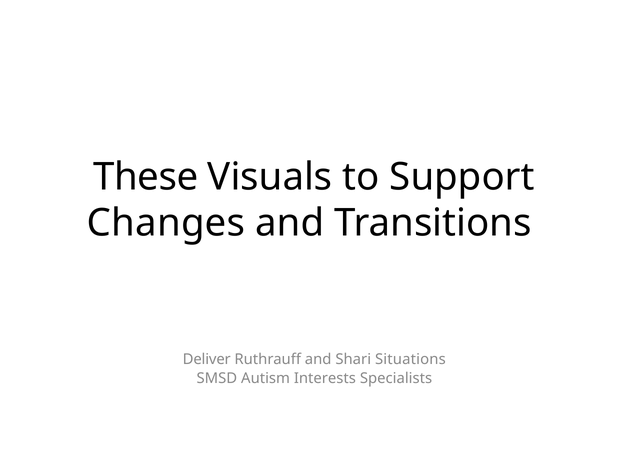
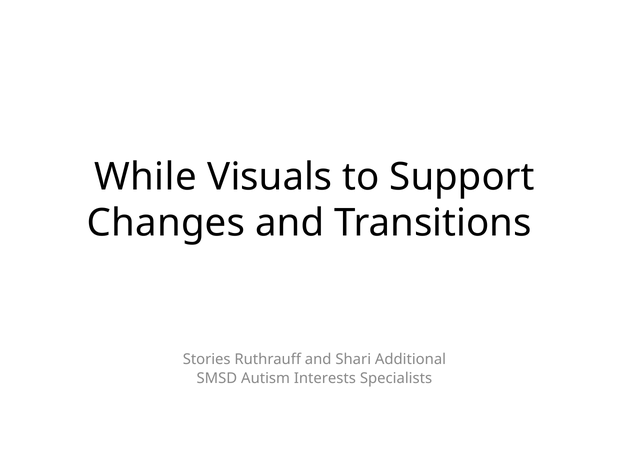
These: These -> While
Deliver: Deliver -> Stories
Situations: Situations -> Additional
